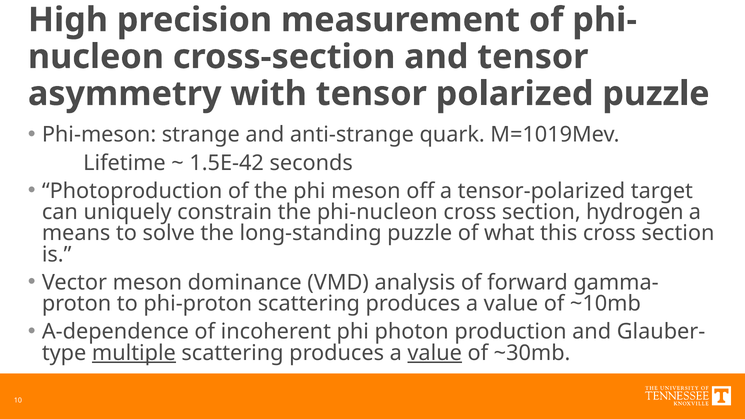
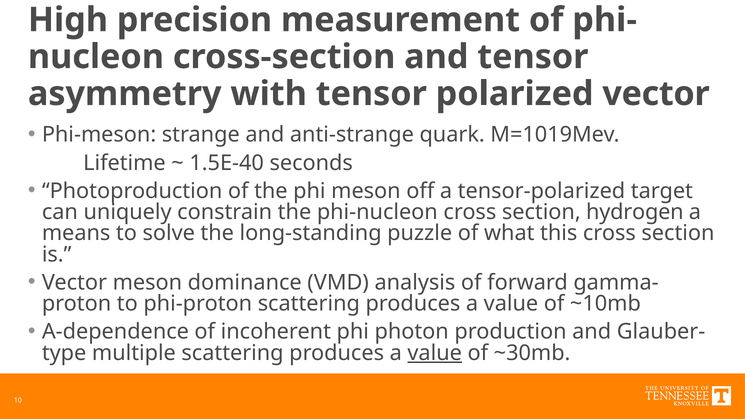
polarized puzzle: puzzle -> vector
1.5E-42: 1.5E-42 -> 1.5E-40
multiple underline: present -> none
